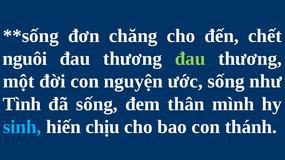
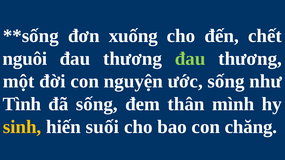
chăng: chăng -> xuống
sinh colour: light blue -> yellow
chịu: chịu -> suối
thánh: thánh -> chăng
